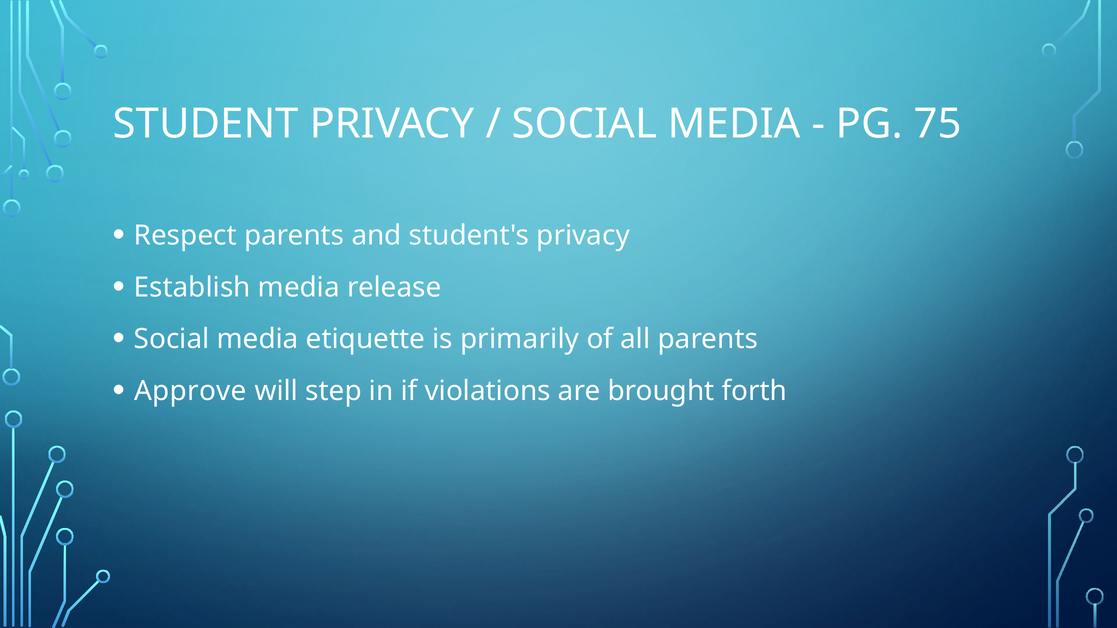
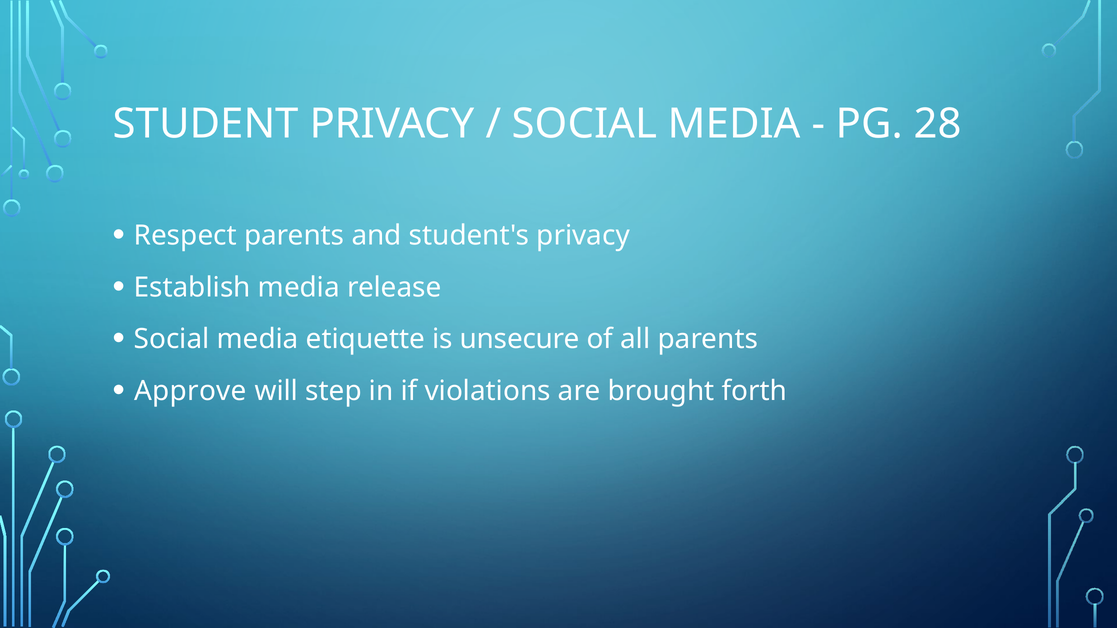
75: 75 -> 28
primarily: primarily -> unsecure
